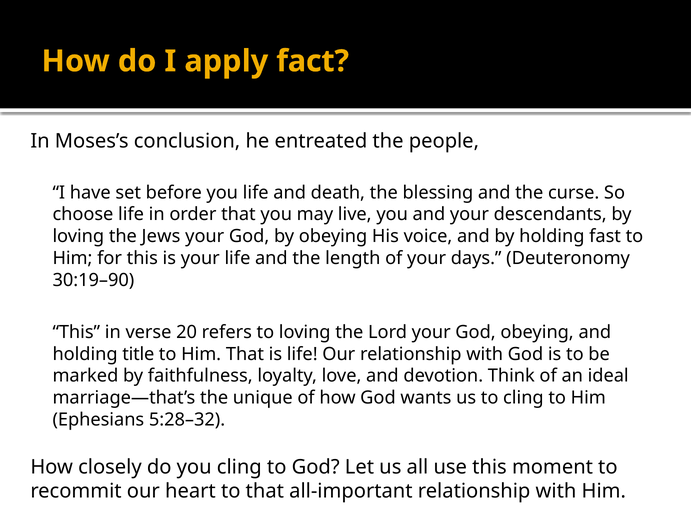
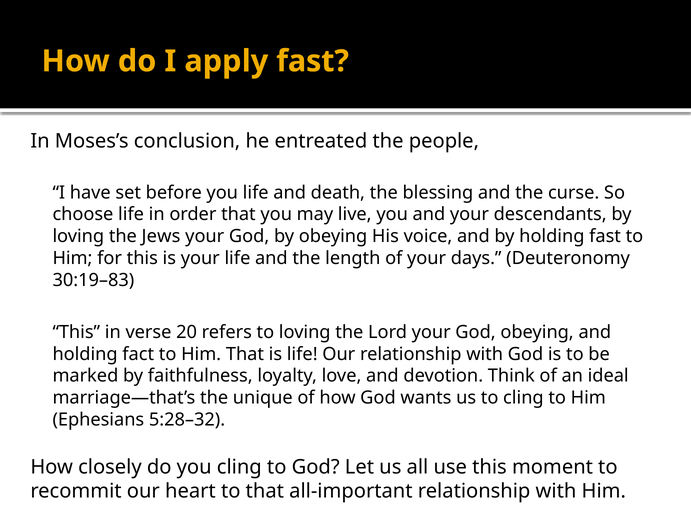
apply fact: fact -> fast
30:19–90: 30:19–90 -> 30:19–83
title: title -> fact
